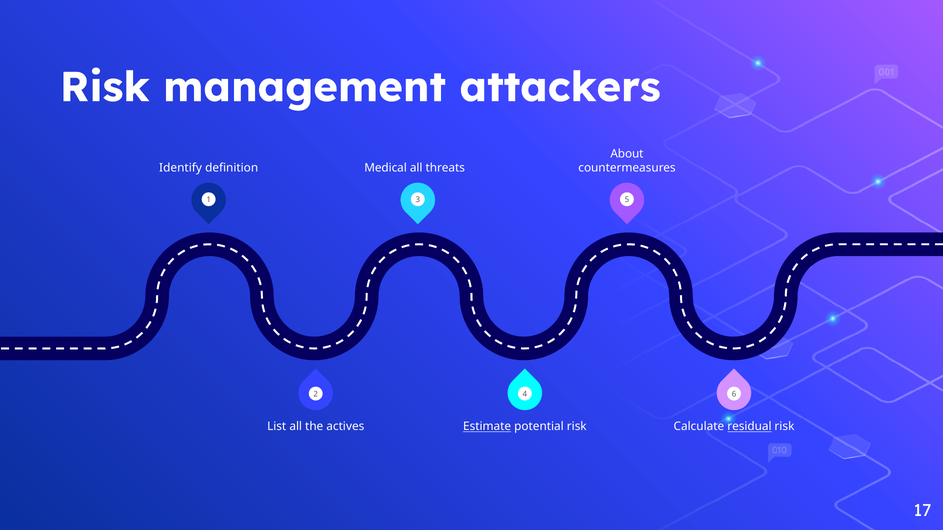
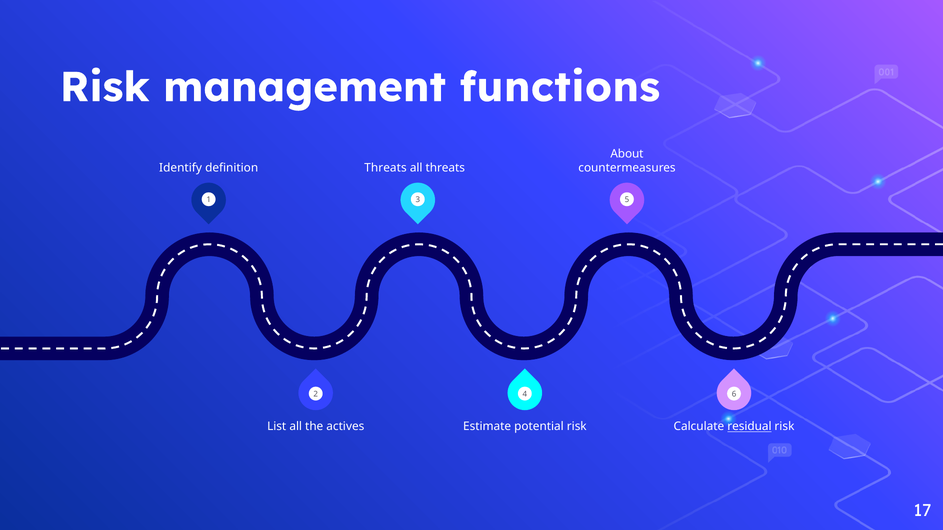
attackers: attackers -> functions
definition Medical: Medical -> Threats
Estimate underline: present -> none
